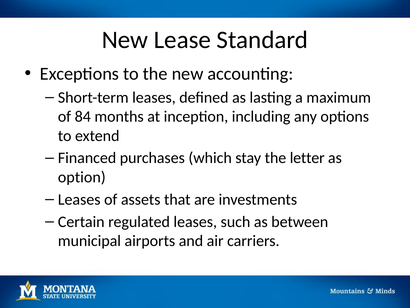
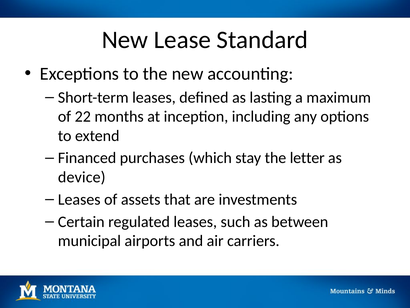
84: 84 -> 22
option: option -> device
